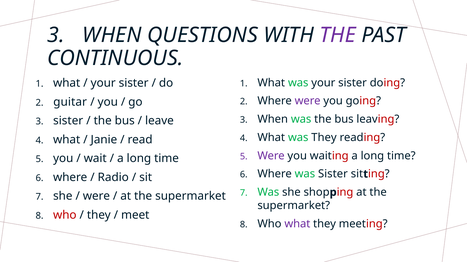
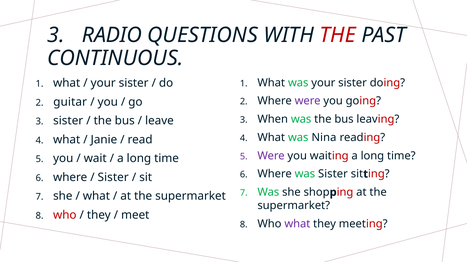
WHEN at (112, 35): WHEN -> RADIO
THE at (338, 35) colour: purple -> red
was They: They -> Nina
Radio at (113, 178): Radio -> Sister
were at (96, 197): were -> what
